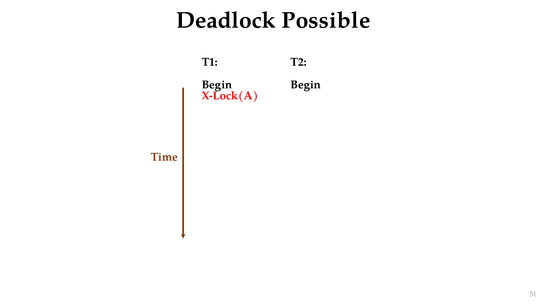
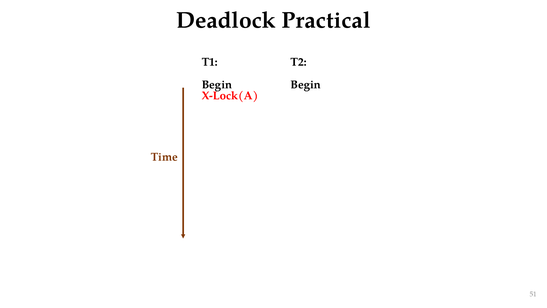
Possible: Possible -> Practical
